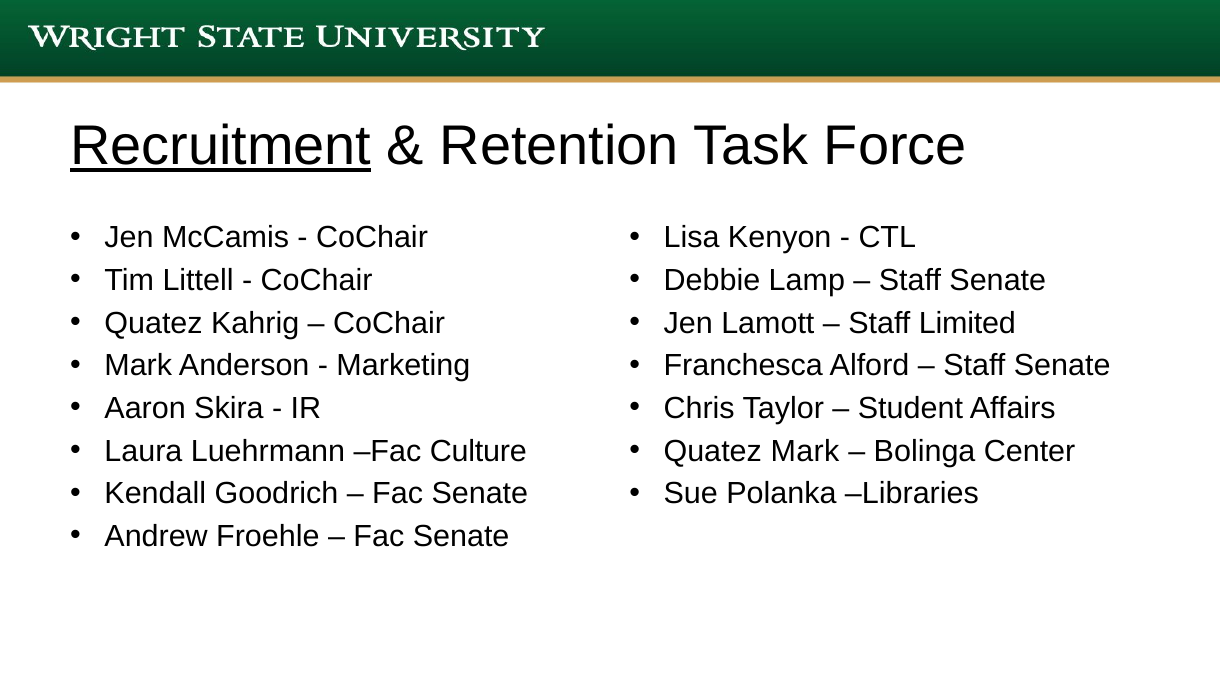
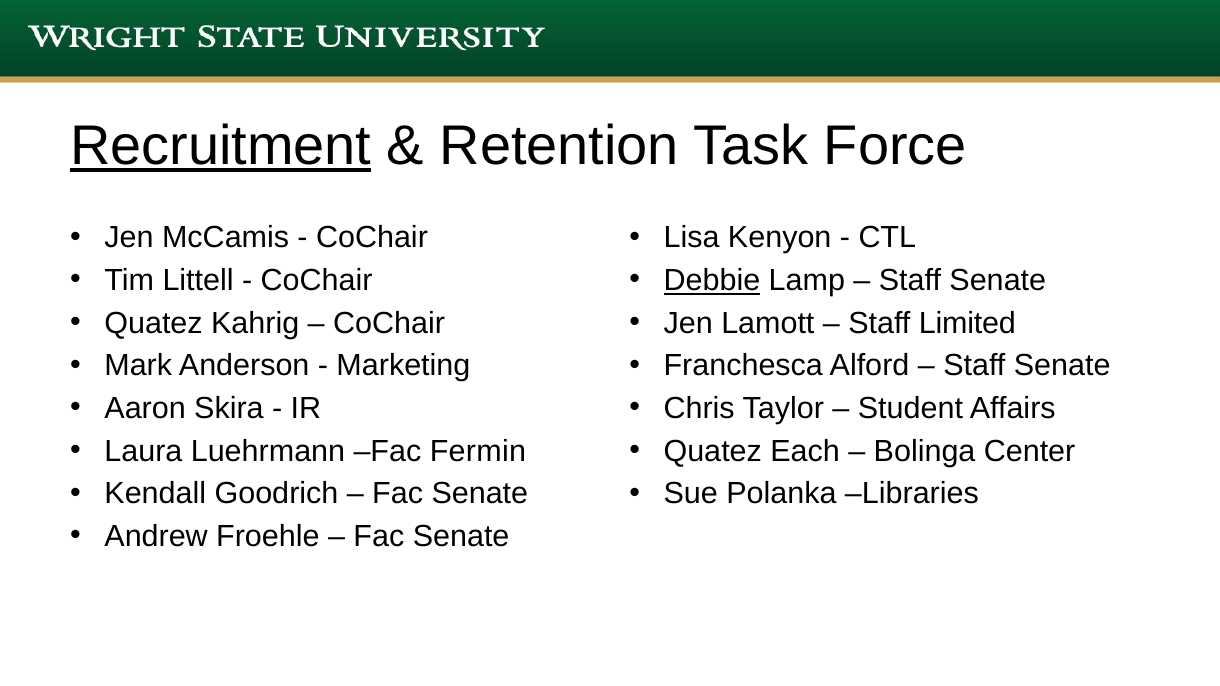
Debbie underline: none -> present
Culture: Culture -> Fermin
Quatez Mark: Mark -> Each
